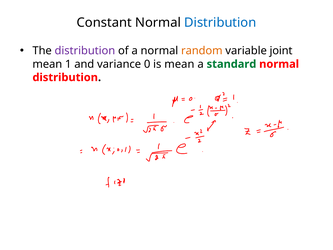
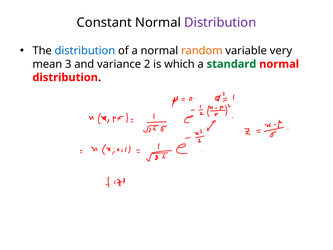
Distribution at (220, 23) colour: blue -> purple
distribution at (85, 51) colour: purple -> blue
joint: joint -> very
1: 1 -> 3
0: 0 -> 2
is mean: mean -> which
